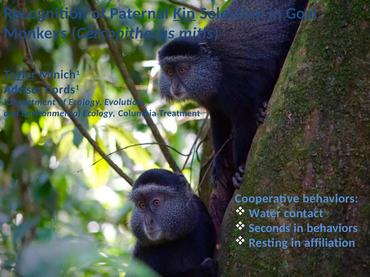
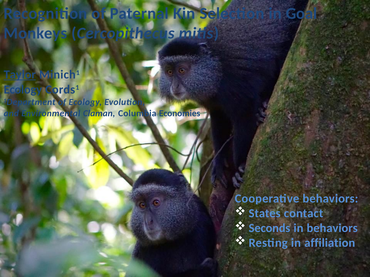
Kin underline: present -> none
Advisor at (23, 90): Advisor -> Ecology
Environmental Ecology: Ecology -> Claman
Treatment: Treatment -> Economies
Water: Water -> States
